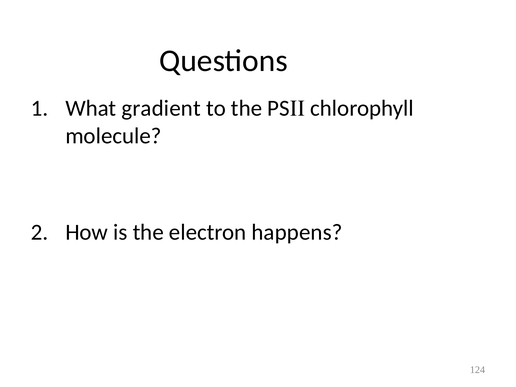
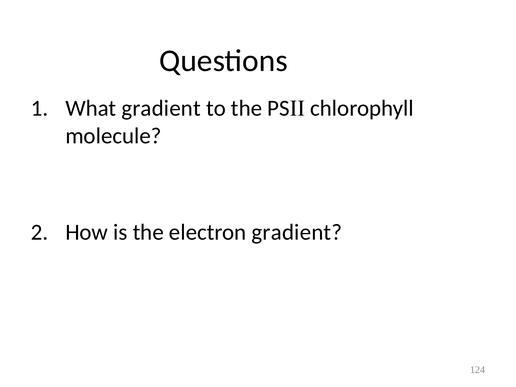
electron happens: happens -> gradient
